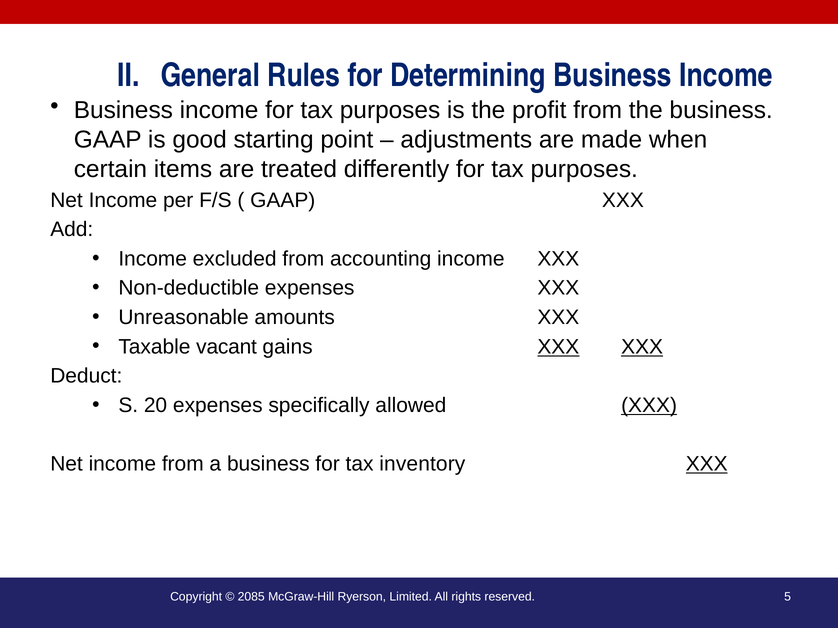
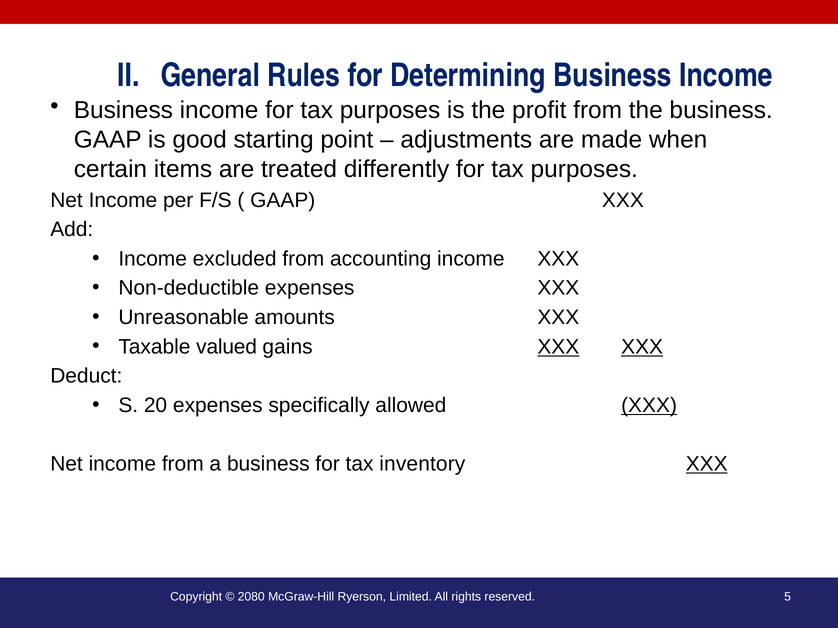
vacant: vacant -> valued
2085: 2085 -> 2080
